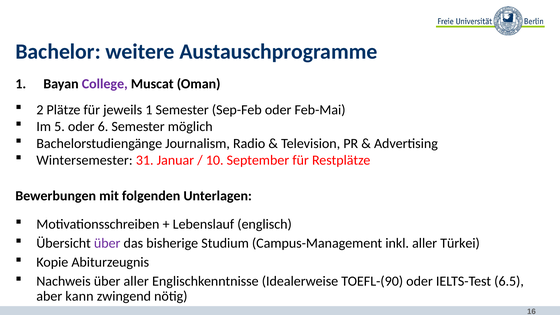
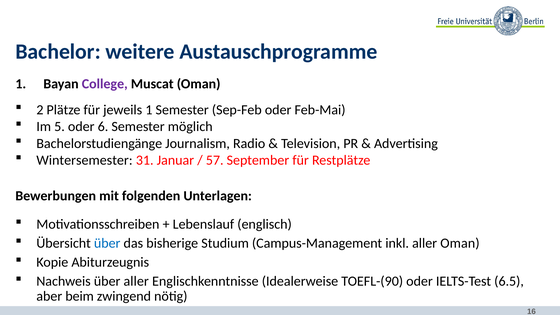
10: 10 -> 57
über at (107, 243) colour: purple -> blue
aller Türkei: Türkei -> Oman
kann: kann -> beim
